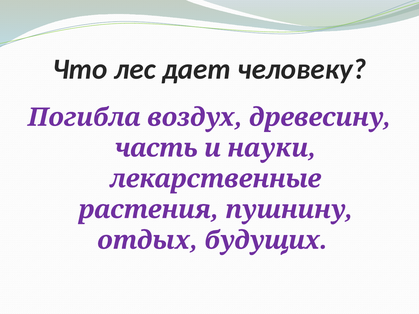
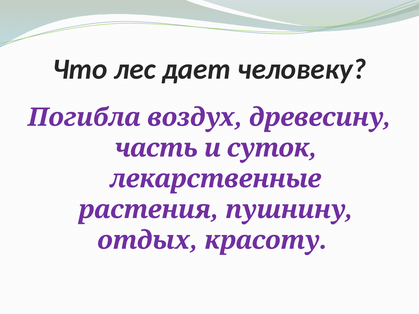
науки: науки -> суток
будущих: будущих -> красоту
